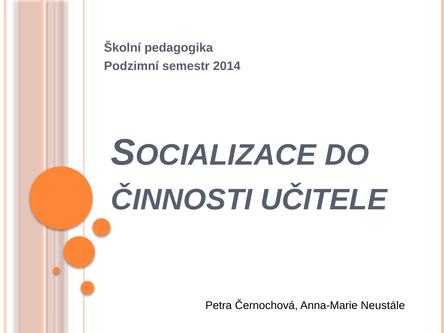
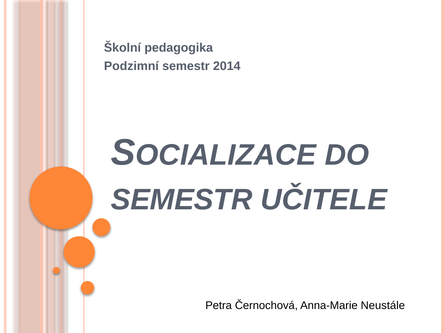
ČINNOSTI at (182, 200): ČINNOSTI -> SEMESTR
